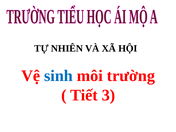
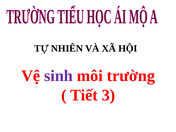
sinh colour: blue -> purple
